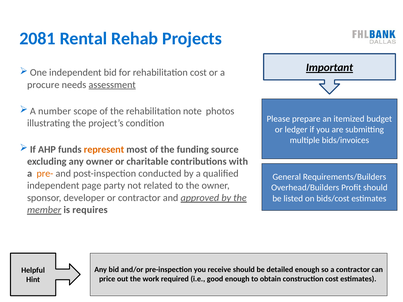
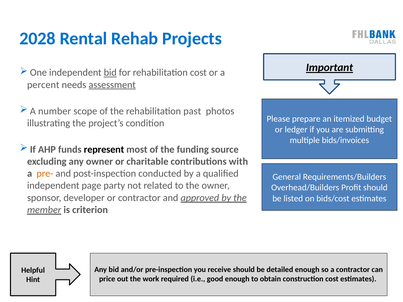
2081: 2081 -> 2028
bid at (110, 73) underline: none -> present
procure: procure -> percent
note: note -> past
represent colour: orange -> black
requires: requires -> criterion
